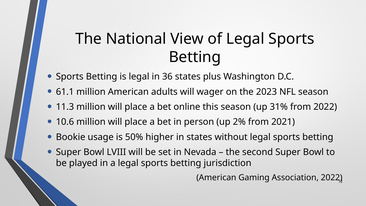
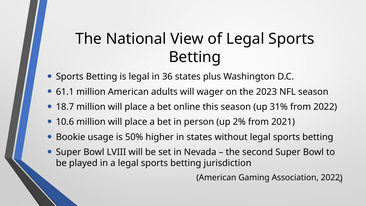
11.3: 11.3 -> 18.7
